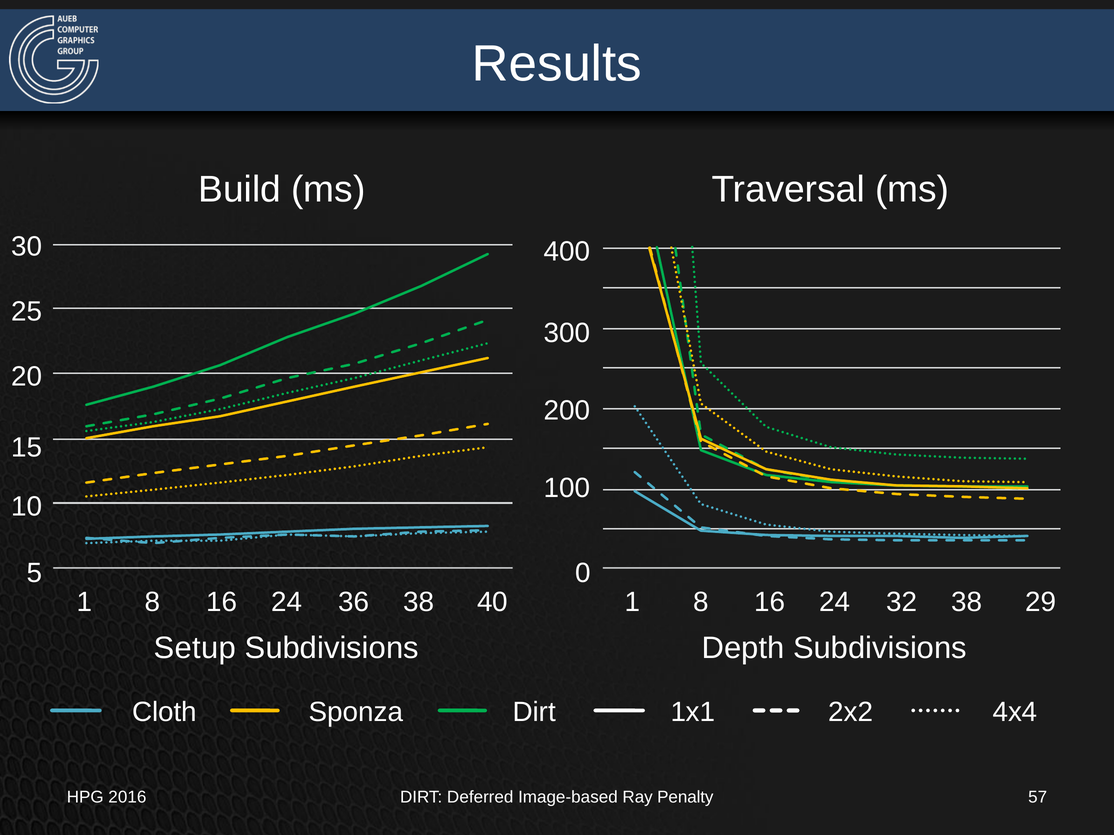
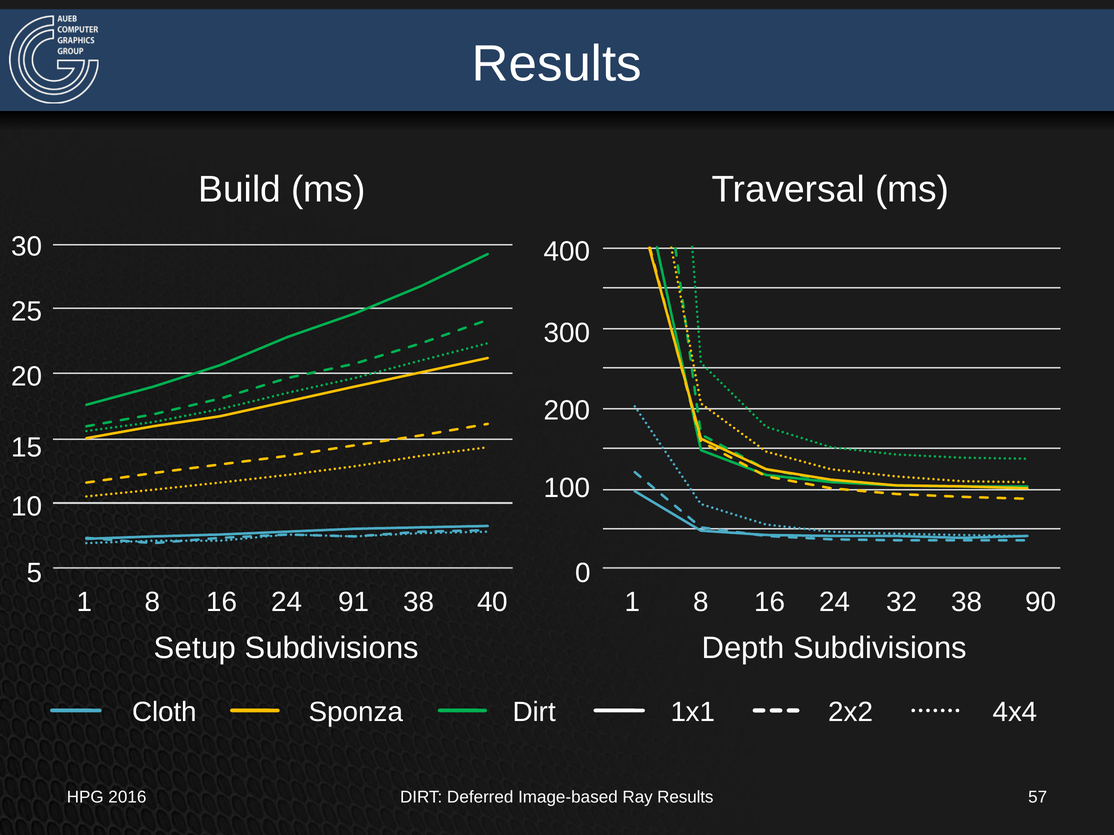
36: 36 -> 91
29: 29 -> 90
Ray Penalty: Penalty -> Results
